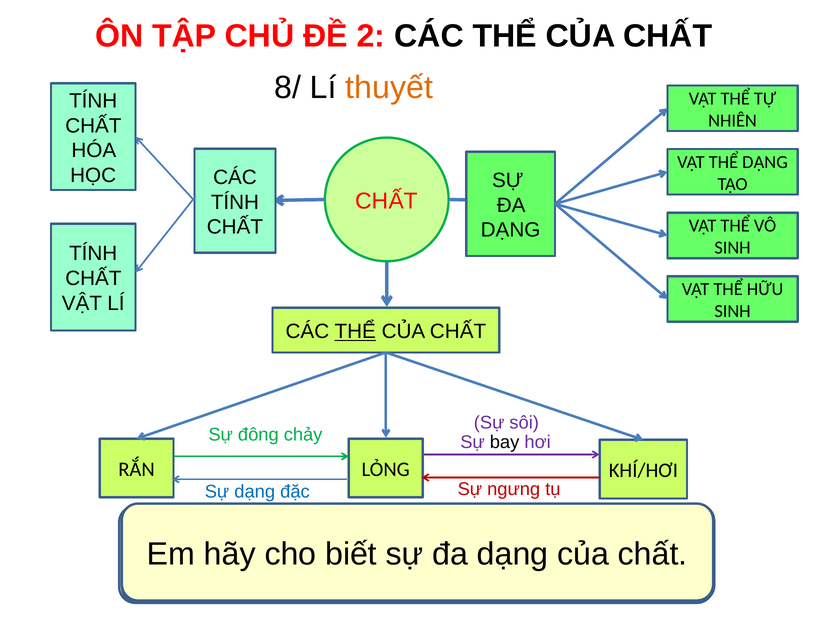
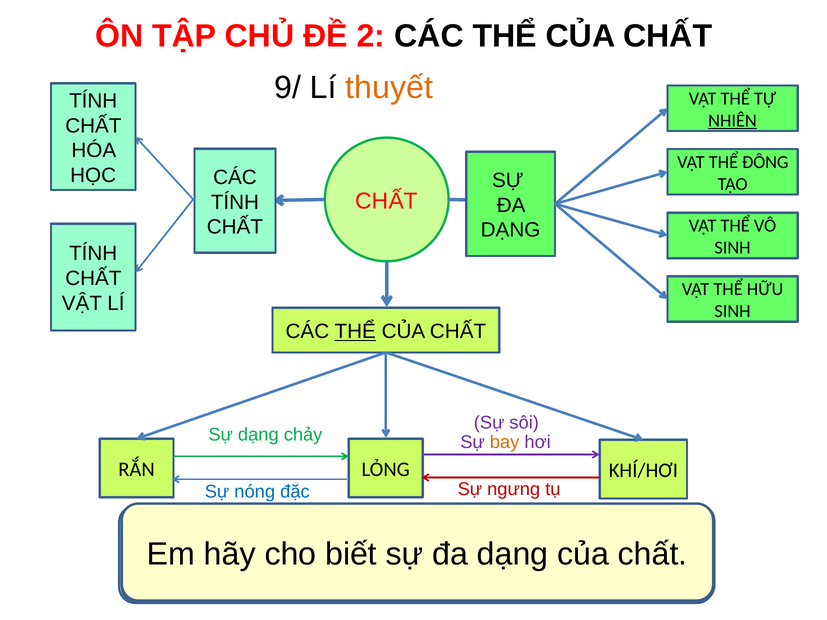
8/: 8/ -> 9/
NHIÊN underline: none -> present
THỂ DẠNG: DẠNG -> ĐÔNG
đông at (258, 435): đông -> dạng
bay at (505, 443) colour: black -> orange
dạng at (255, 492): dạng -> nóng
